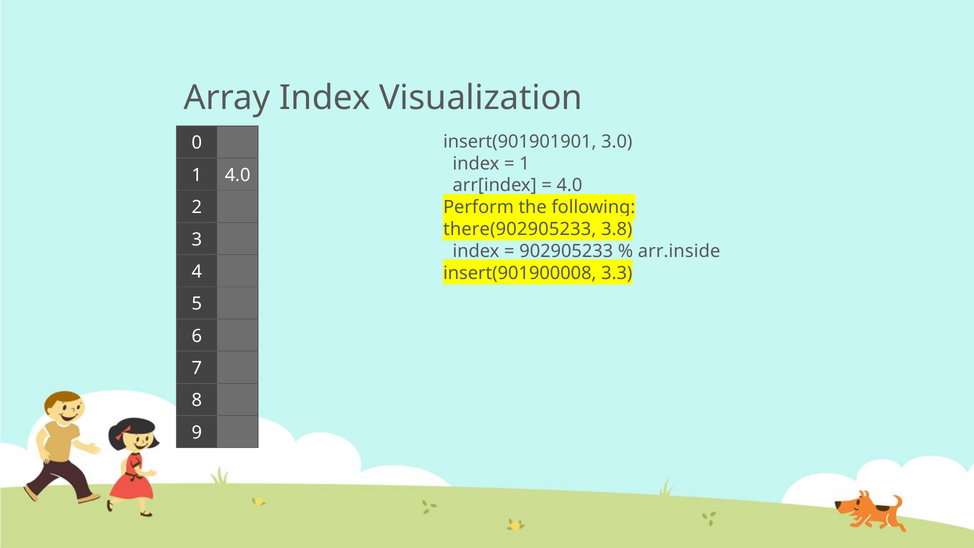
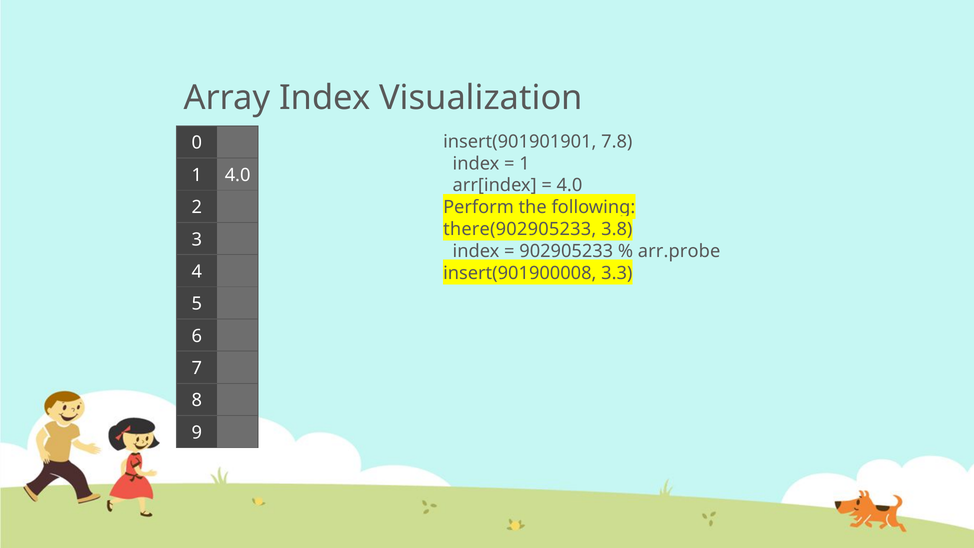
3.0: 3.0 -> 7.8
arr.inside: arr.inside -> arr.probe
